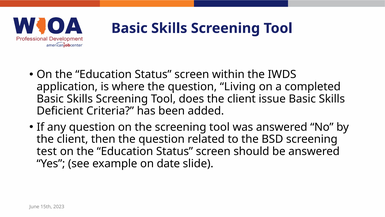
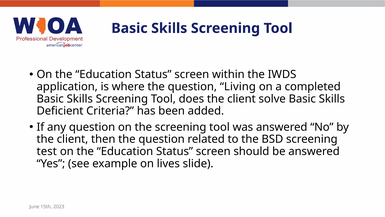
issue: issue -> solve
date: date -> lives
